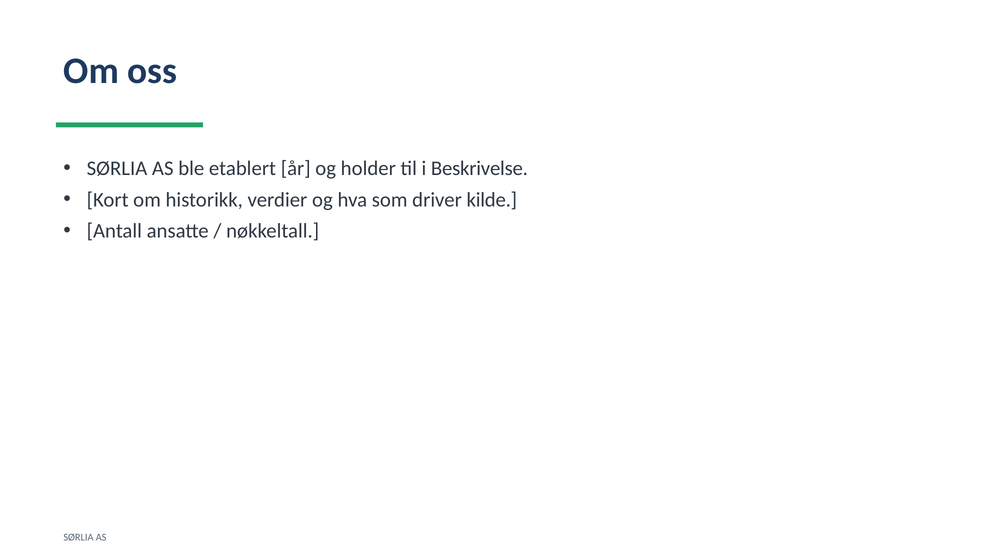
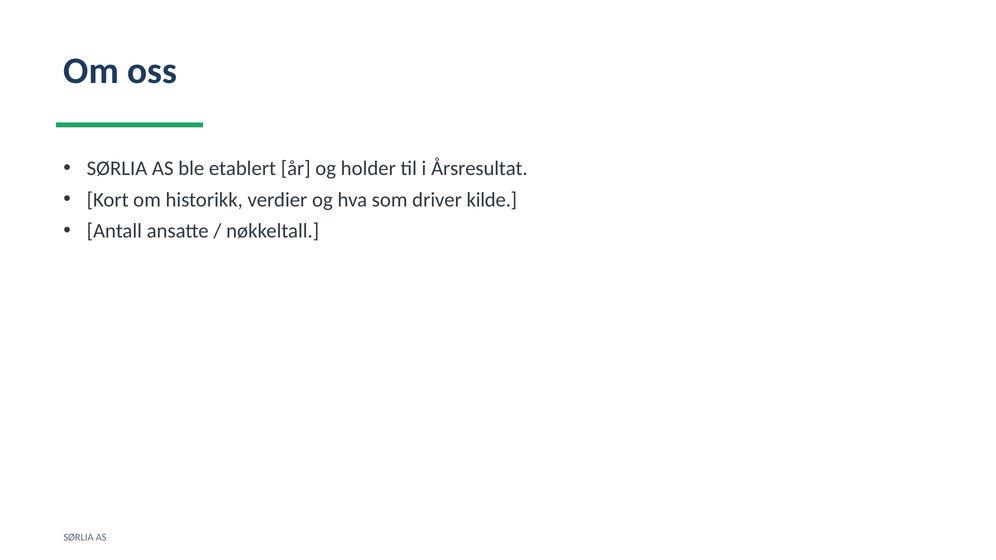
Beskrivelse: Beskrivelse -> Årsresultat
